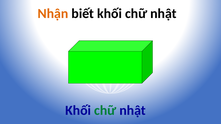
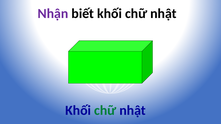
Nhận colour: orange -> purple
